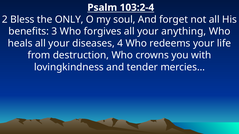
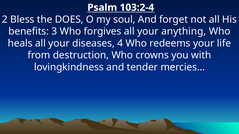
ONLY: ONLY -> DOES
